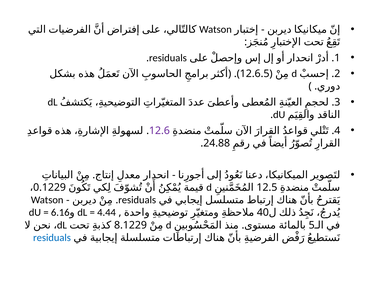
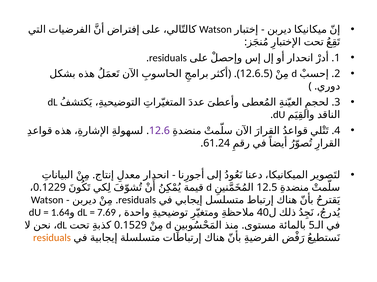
24.88: 24.88 -> 61.24
6.16: 6.16 -> 1.64
4.44: 4.44 -> 7.69
8.1229: 8.1229 -> 0.1529
residuals at (52, 238) colour: blue -> orange
